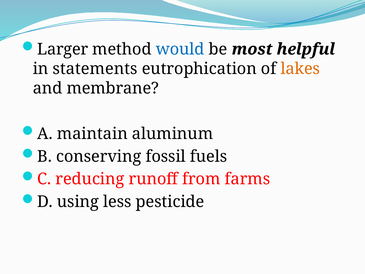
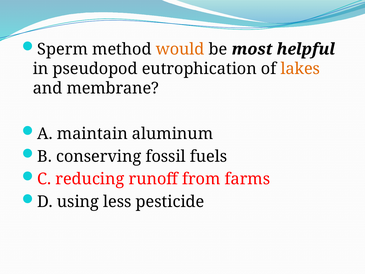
Larger: Larger -> Sperm
would colour: blue -> orange
statements: statements -> pseudopod
